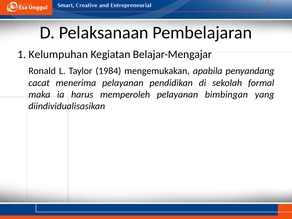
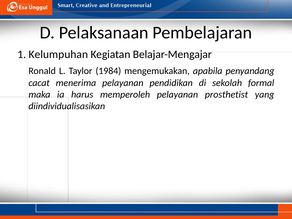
bimbingan: bimbingan -> prosthetist
